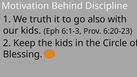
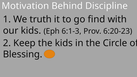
also: also -> find
